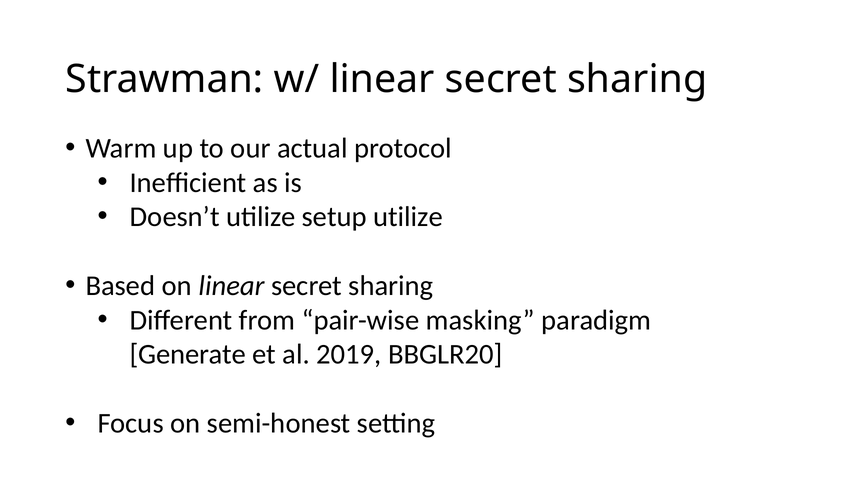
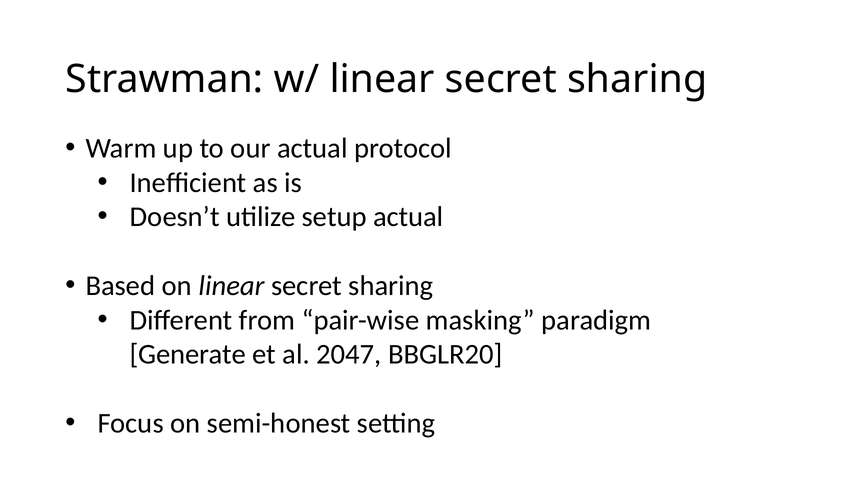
setup utilize: utilize -> actual
2019: 2019 -> 2047
